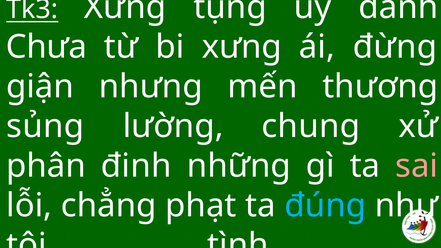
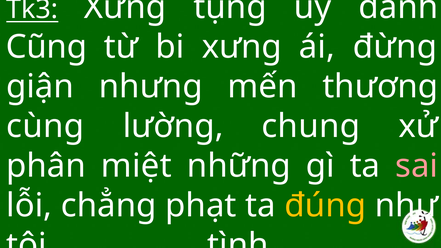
Chưa: Chưa -> Cũng
sủng: sủng -> cùng
đinh: đinh -> miệt
đúng colour: light blue -> yellow
